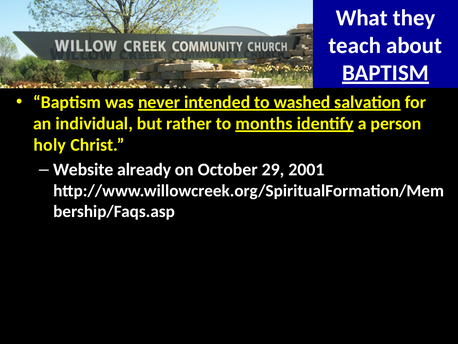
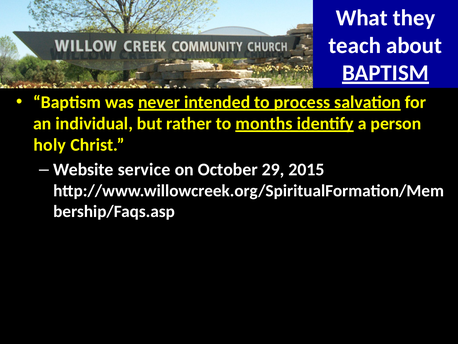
washed: washed -> process
already: already -> service
2001: 2001 -> 2015
